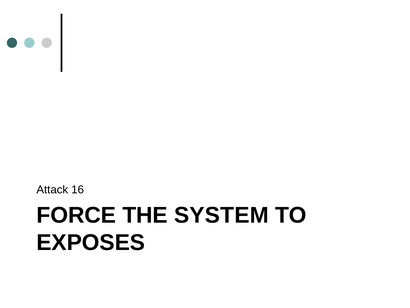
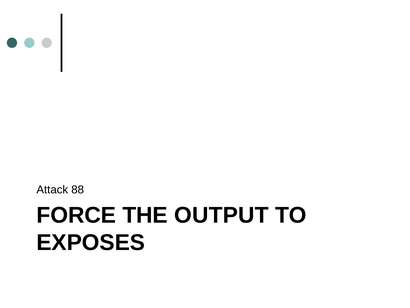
16: 16 -> 88
SYSTEM: SYSTEM -> OUTPUT
